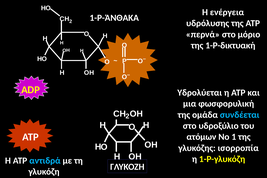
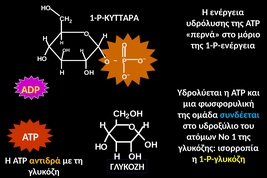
1-Ρ-ΆΝΘΑΚΑ: 1-Ρ-ΆΝΘΑΚΑ -> 1-Ρ-ΚΥΤΤΑΡΑ
1-Ρ-δικτυακή: 1-Ρ-δικτυακή -> 1-Ρ-ενέργεια
αντιδρά colour: light blue -> yellow
